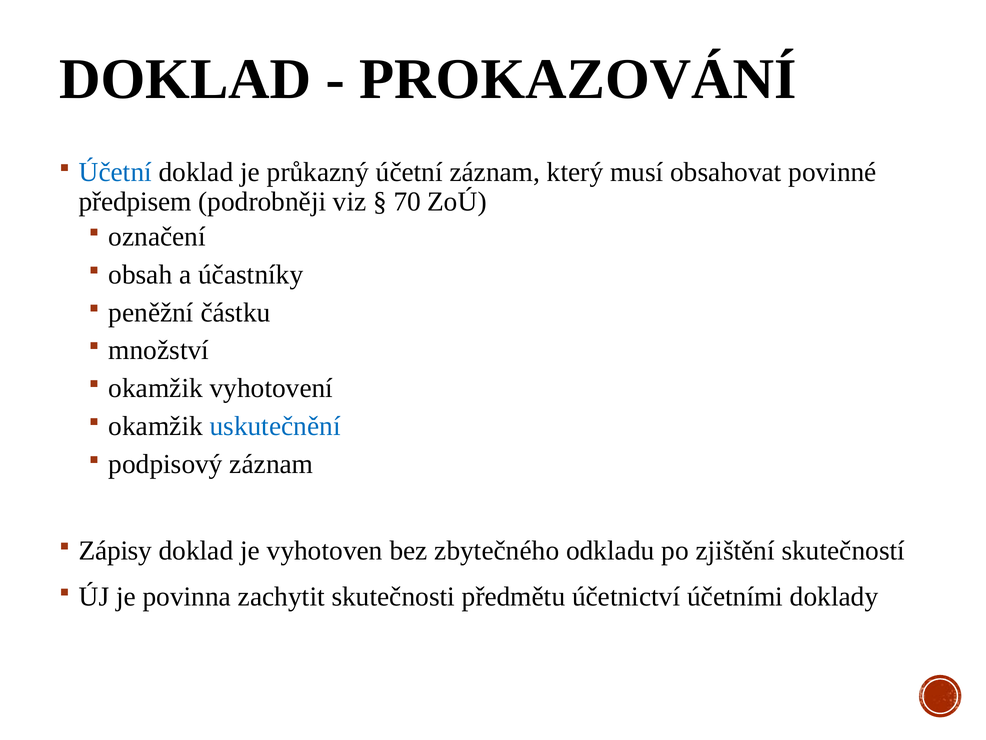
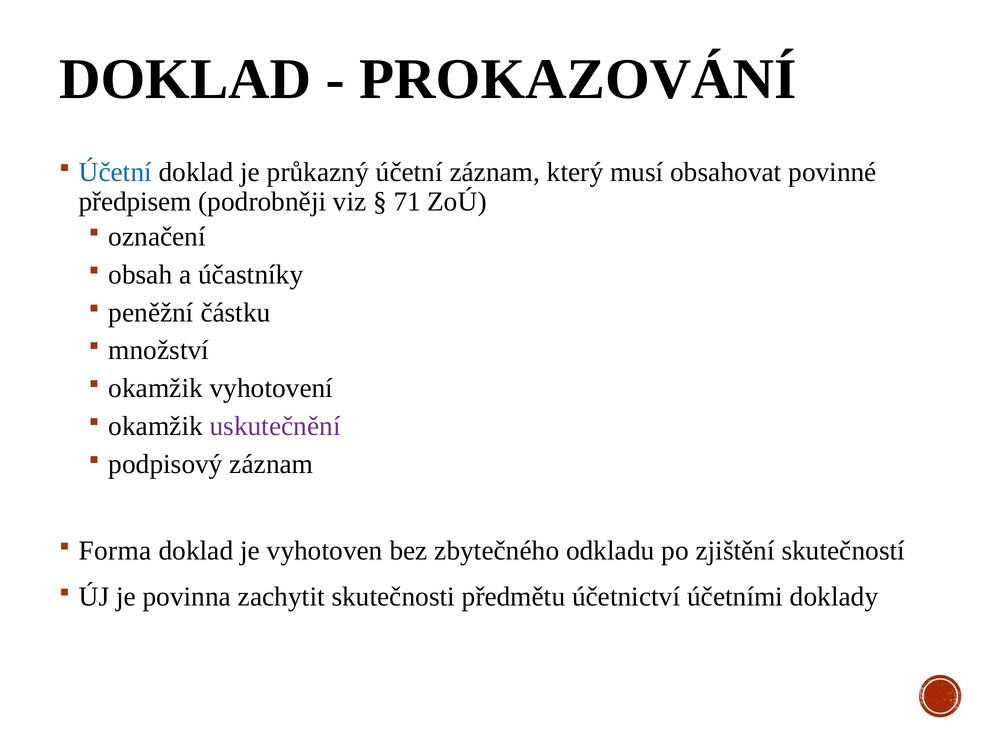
70: 70 -> 71
uskutečnění colour: blue -> purple
Zápisy: Zápisy -> Forma
